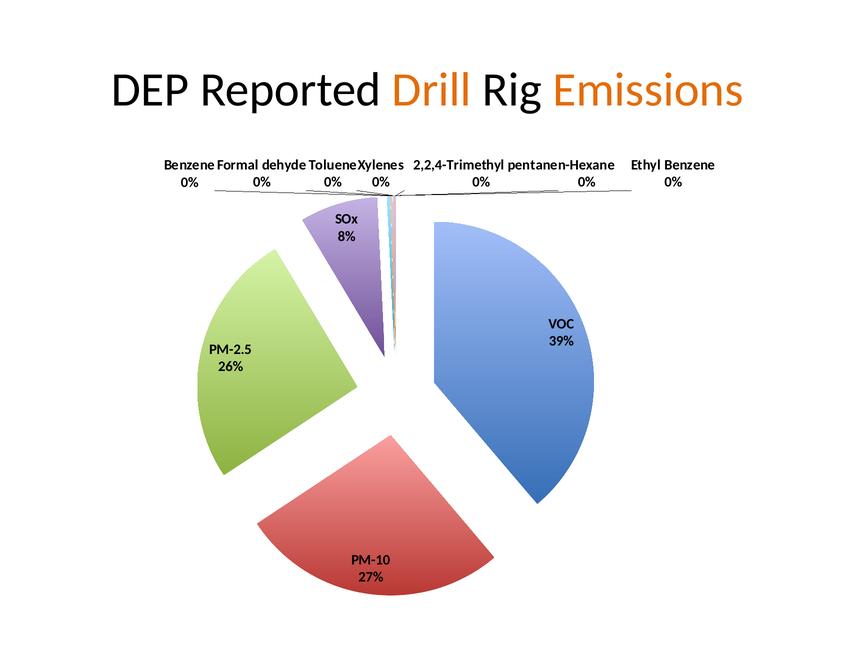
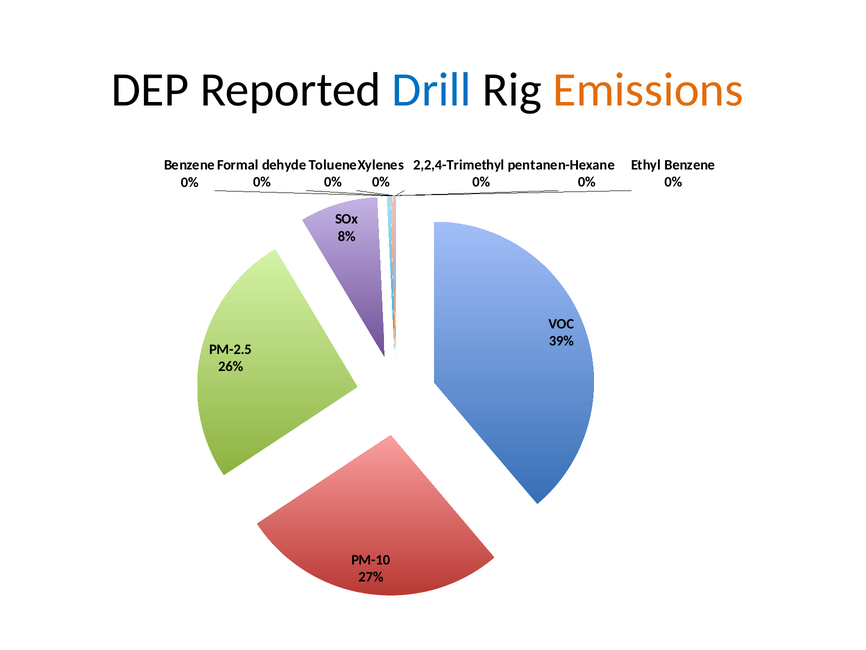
Drill colour: orange -> blue
